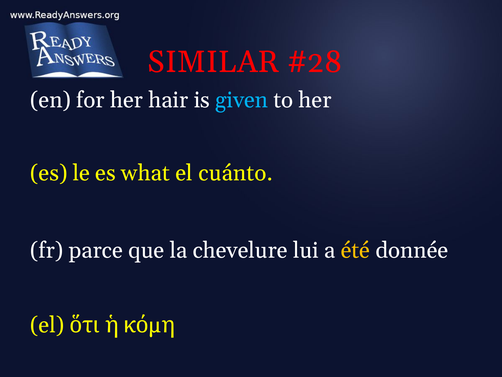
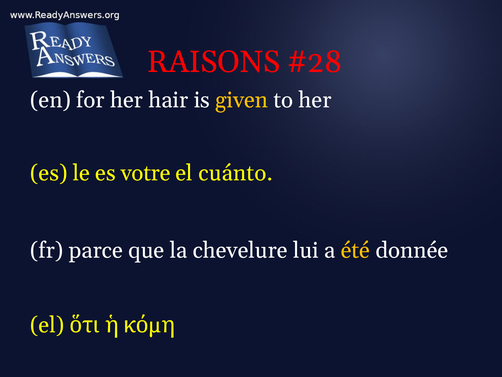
SIMILAR: SIMILAR -> RAISONS
given colour: light blue -> yellow
what: what -> votre
